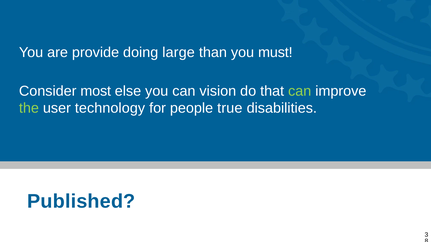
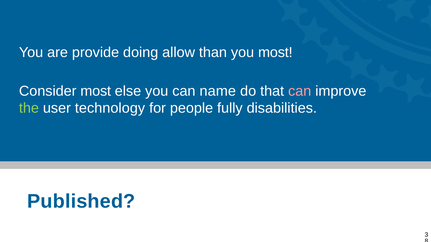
large: large -> allow
you must: must -> most
vision: vision -> name
can at (300, 91) colour: light green -> pink
true: true -> fully
